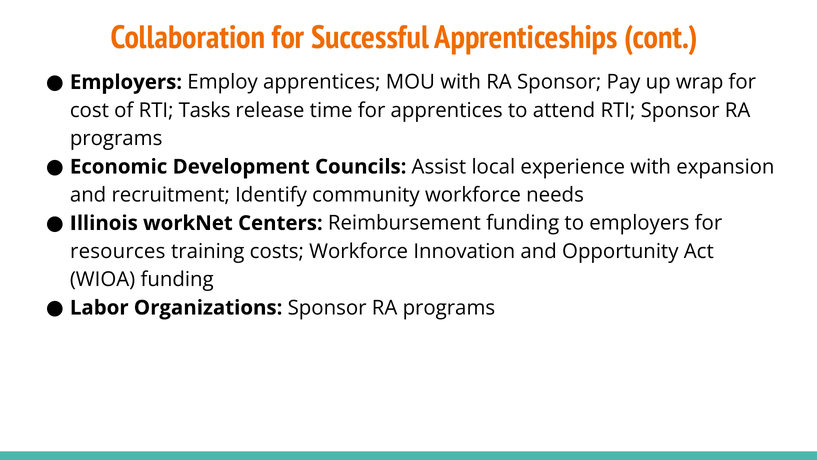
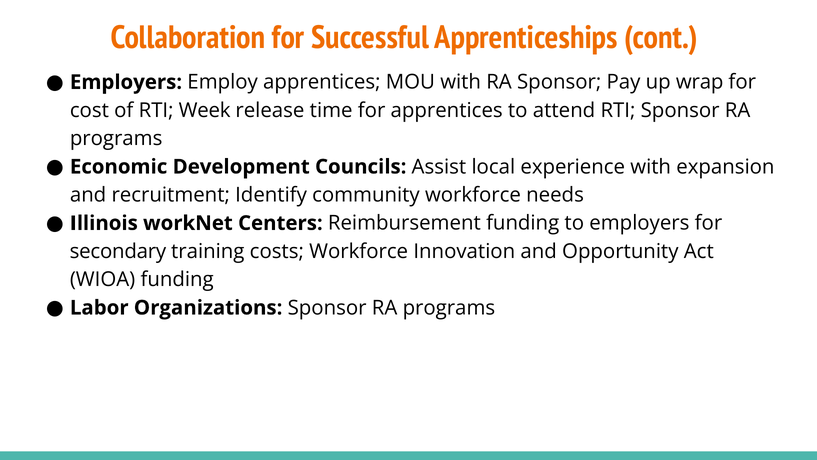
Tasks: Tasks -> Week
resources: resources -> secondary
